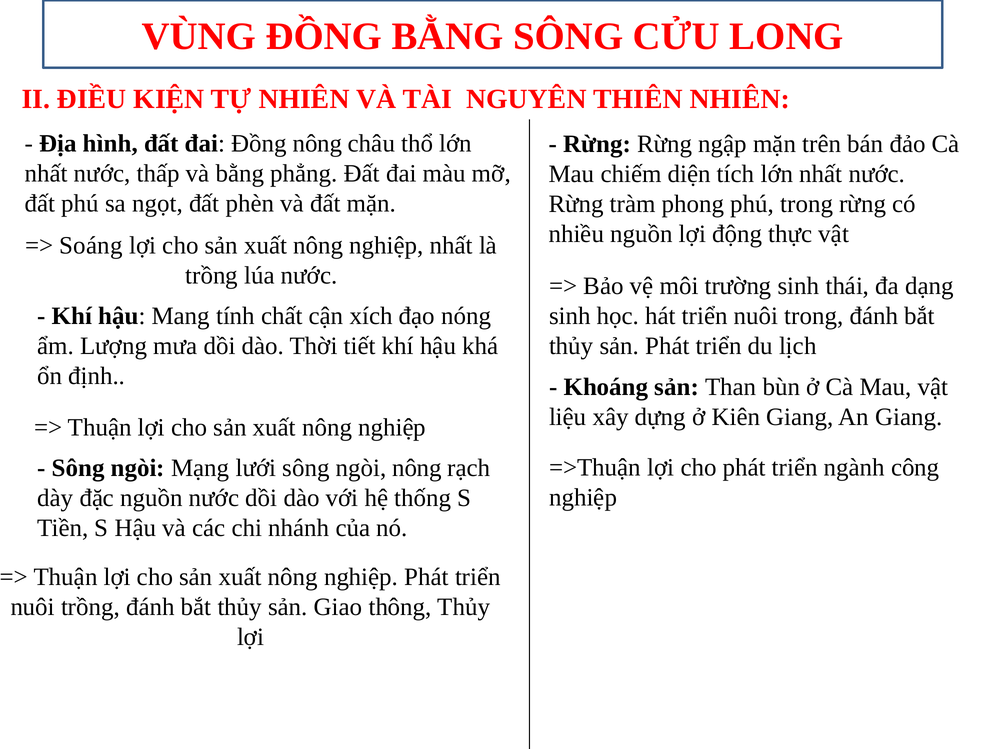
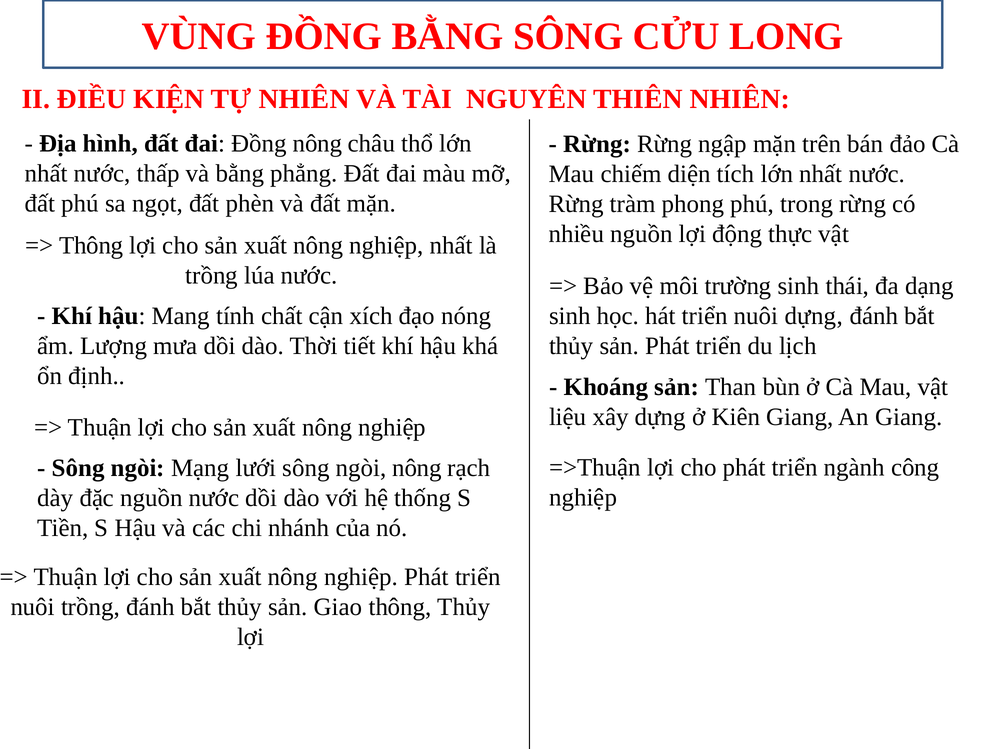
Soáng at (91, 246): Soáng -> Thông
nuôi trong: trong -> dựng
